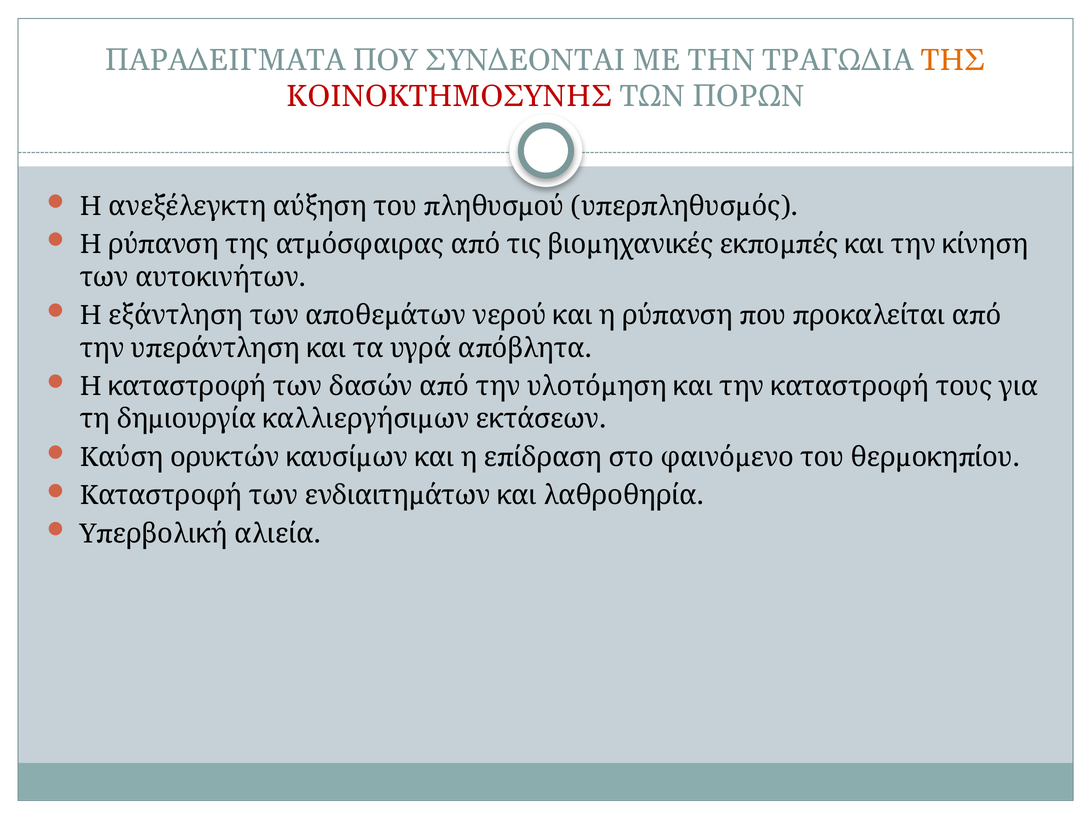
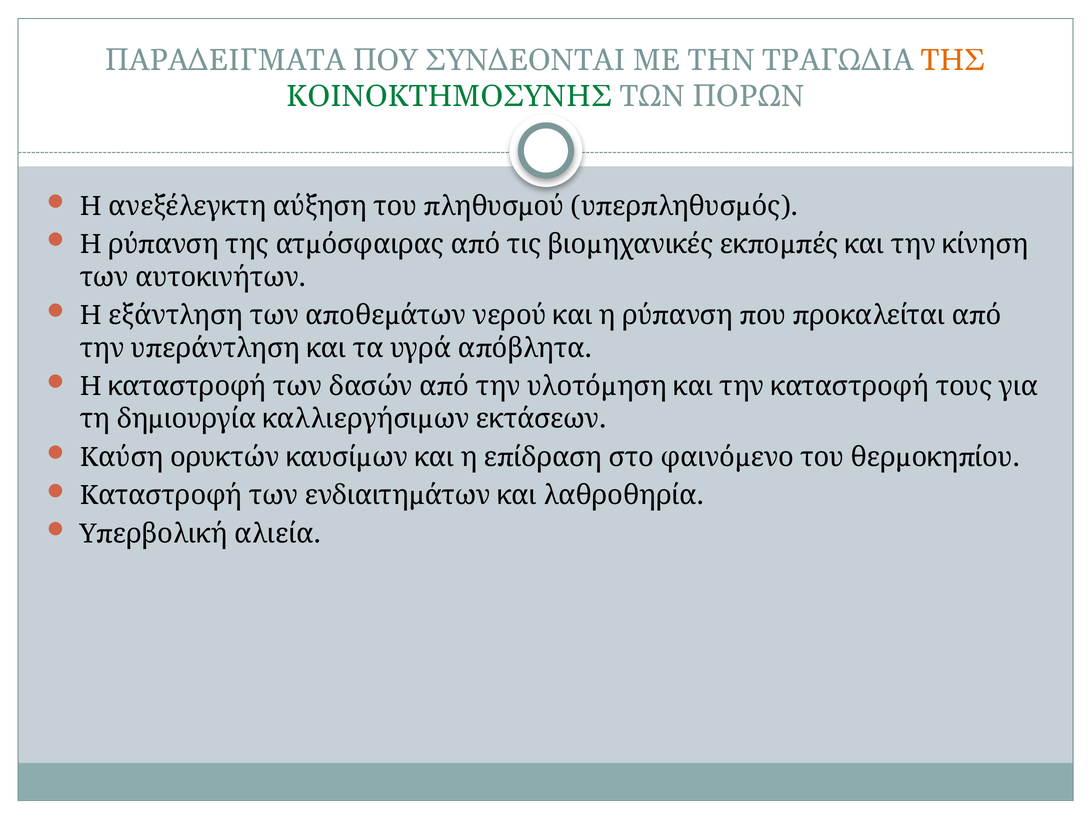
ΚΟΙΝΟΚΤΗΜΟΣΥΝΗΣ colour: red -> green
